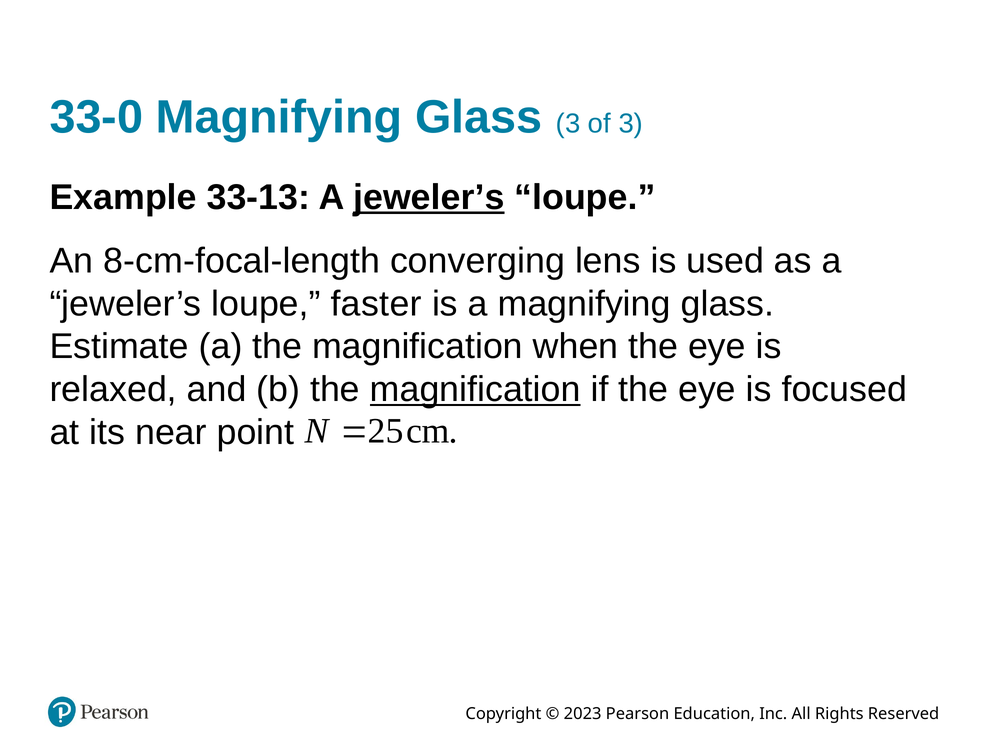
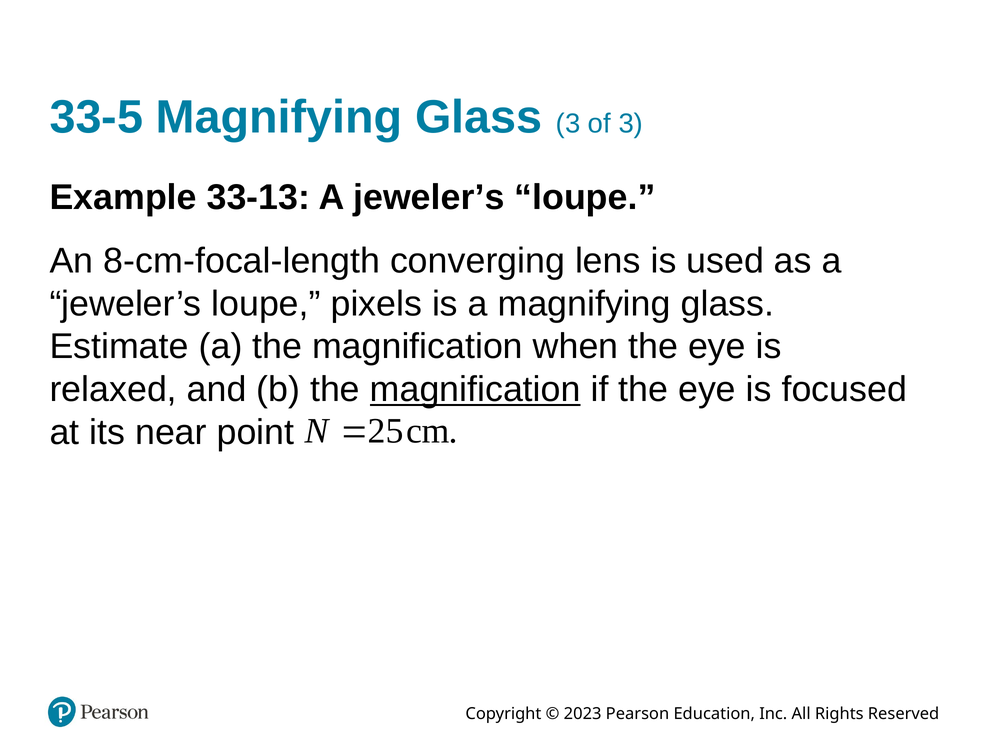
33-0: 33-0 -> 33-5
jeweler’s at (429, 197) underline: present -> none
faster: faster -> pixels
